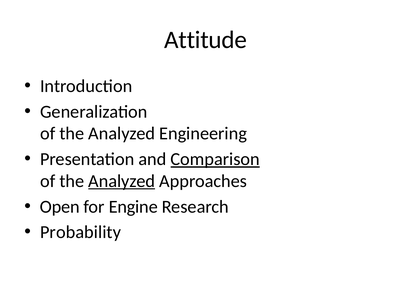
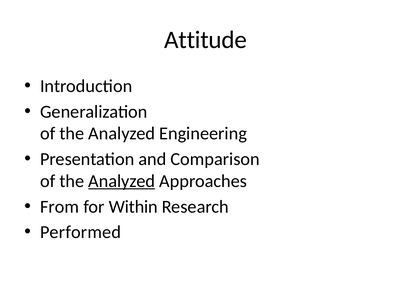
Comparison underline: present -> none
Open: Open -> From
Engine: Engine -> Within
Probability: Probability -> Performed
